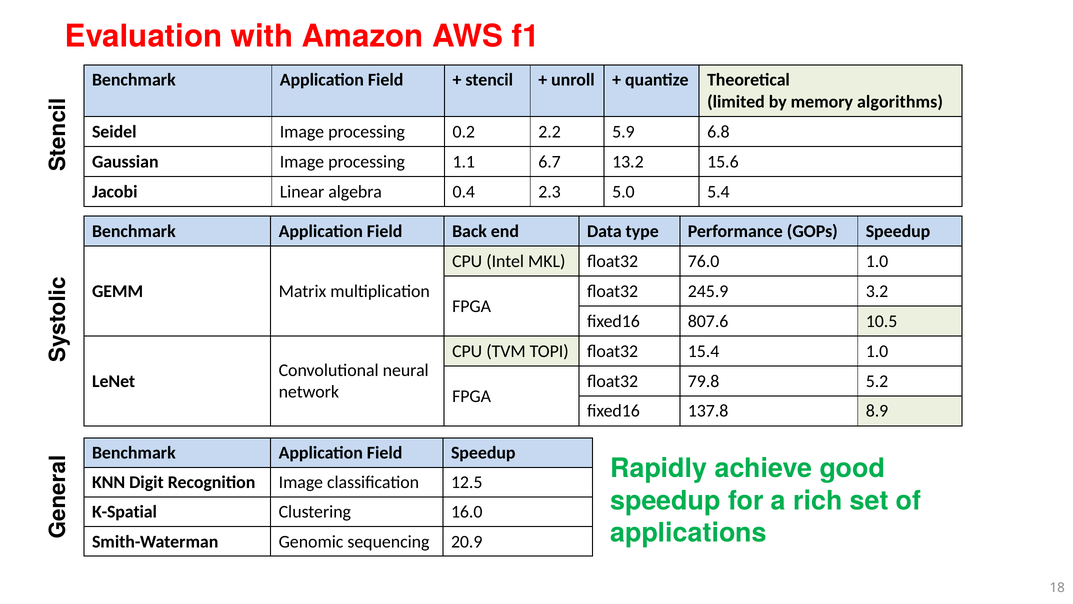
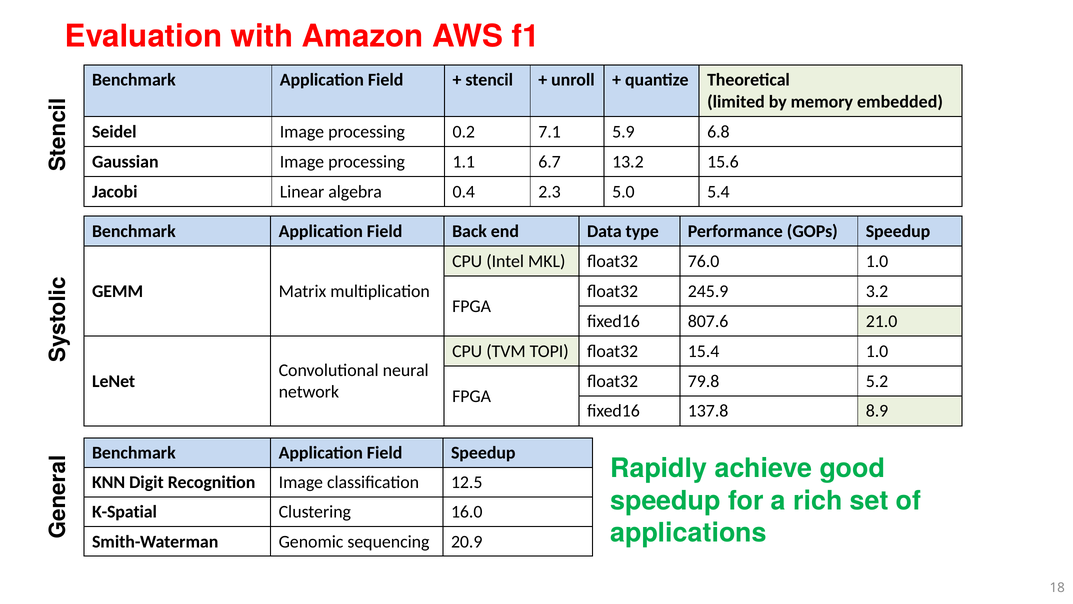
algorithms: algorithms -> embedded
2.2: 2.2 -> 7.1
10.5: 10.5 -> 21.0
